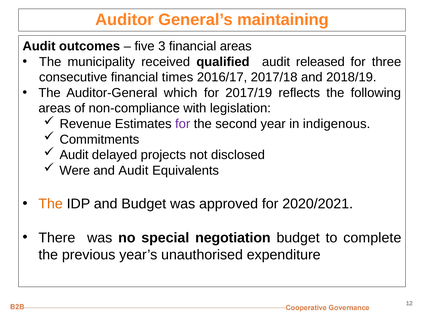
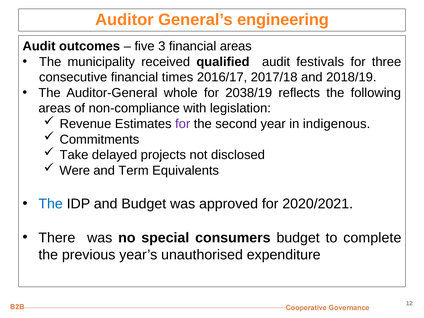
maintaining: maintaining -> engineering
released: released -> festivals
which: which -> whole
2017/19: 2017/19 -> 2038/19
Audit at (74, 155): Audit -> Take
and Audit: Audit -> Term
The at (51, 204) colour: orange -> blue
negotiation: negotiation -> consumers
